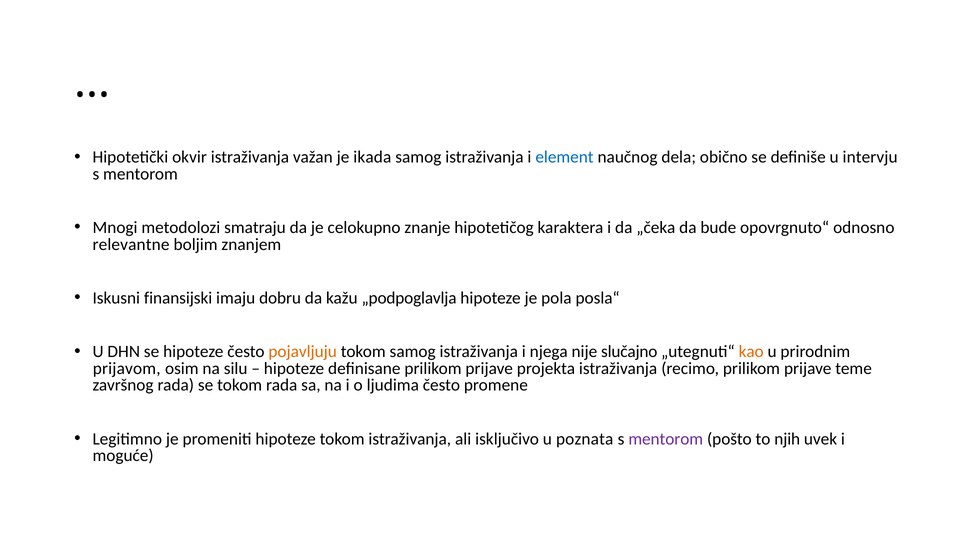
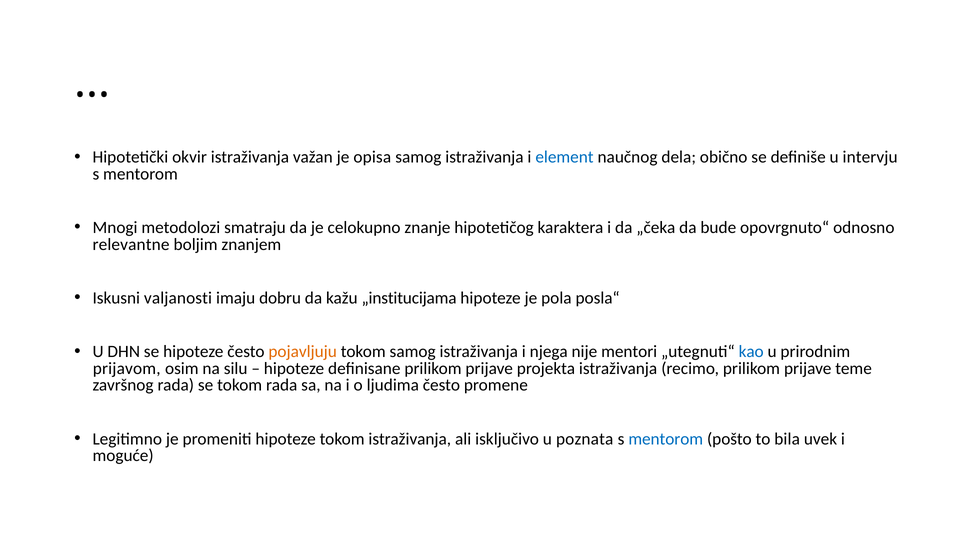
ikada: ikada -> opisa
finansijski: finansijski -> valjanosti
„podpoglavlja: „podpoglavlja -> „institucijama
slučajno: slučajno -> mentori
kao colour: orange -> blue
mentorom at (666, 439) colour: purple -> blue
njih: njih -> bila
